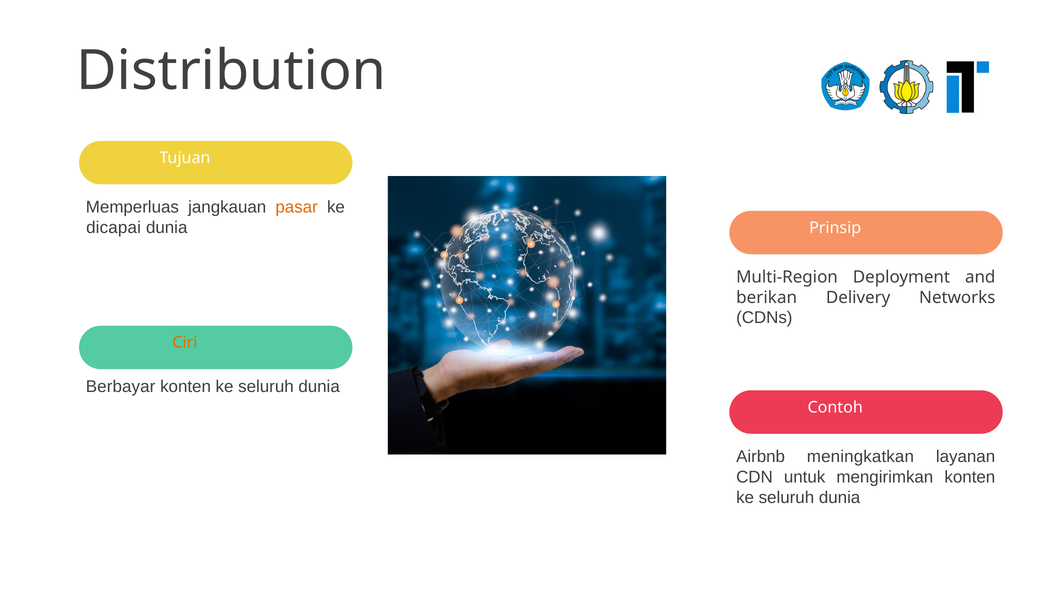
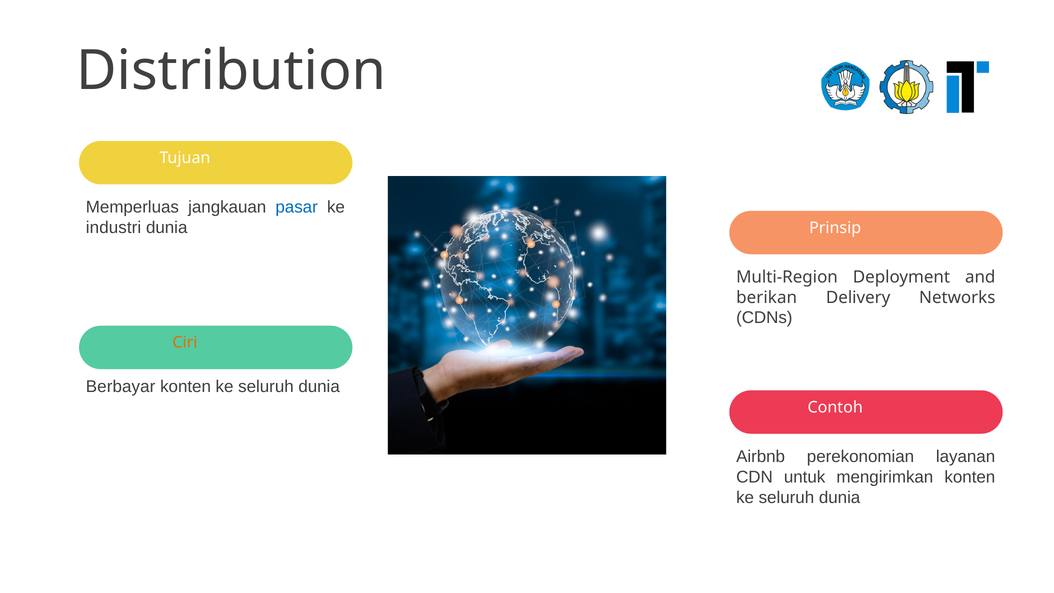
pasar colour: orange -> blue
dicapai: dicapai -> industri
meningkatkan: meningkatkan -> perekonomian
